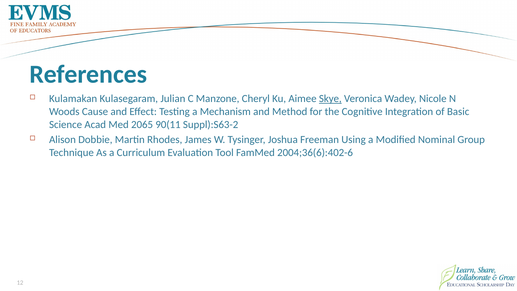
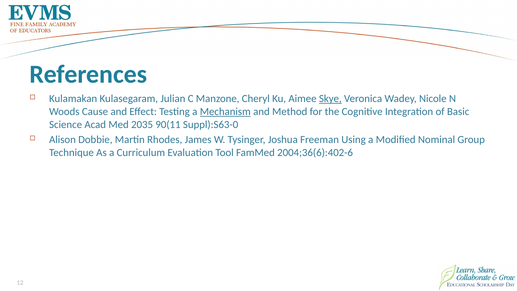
Mechanism underline: none -> present
2065: 2065 -> 2035
Suppl):S63-2: Suppl):S63-2 -> Suppl):S63-0
